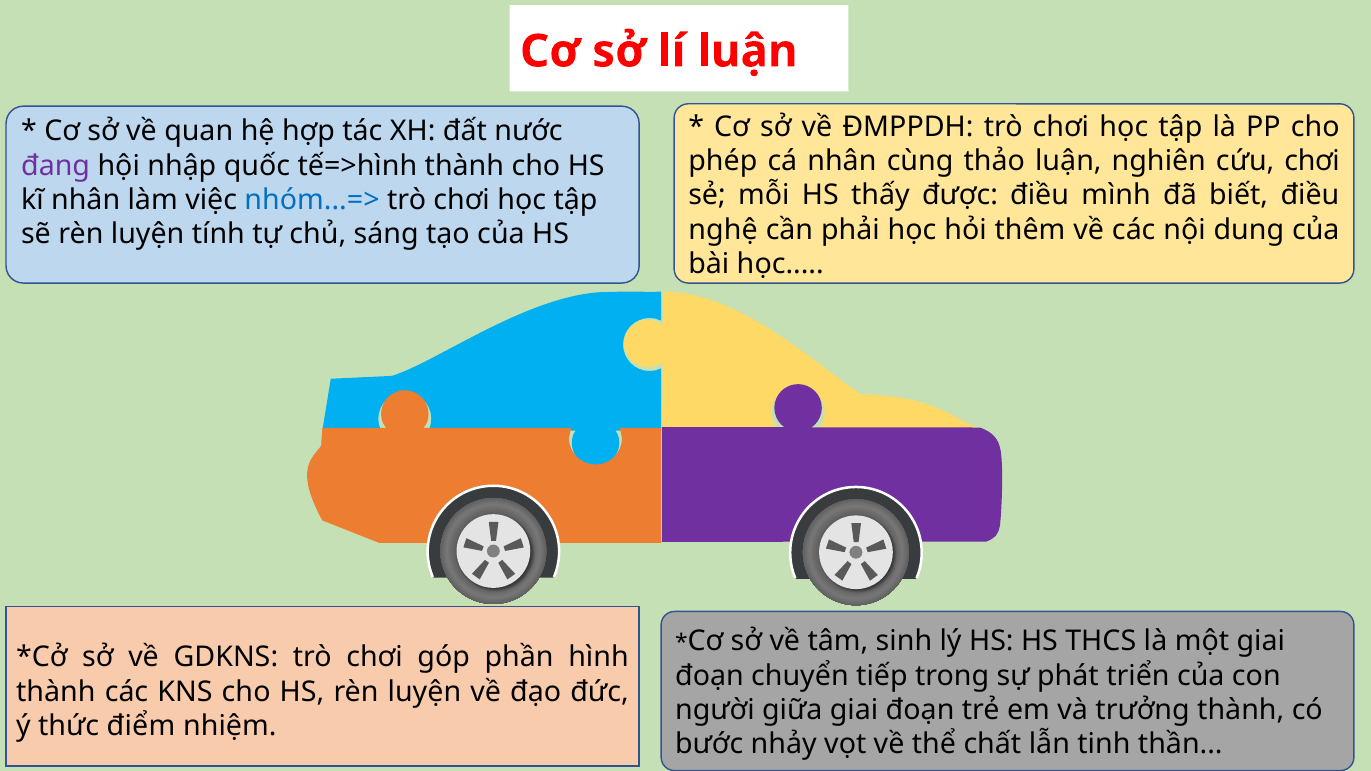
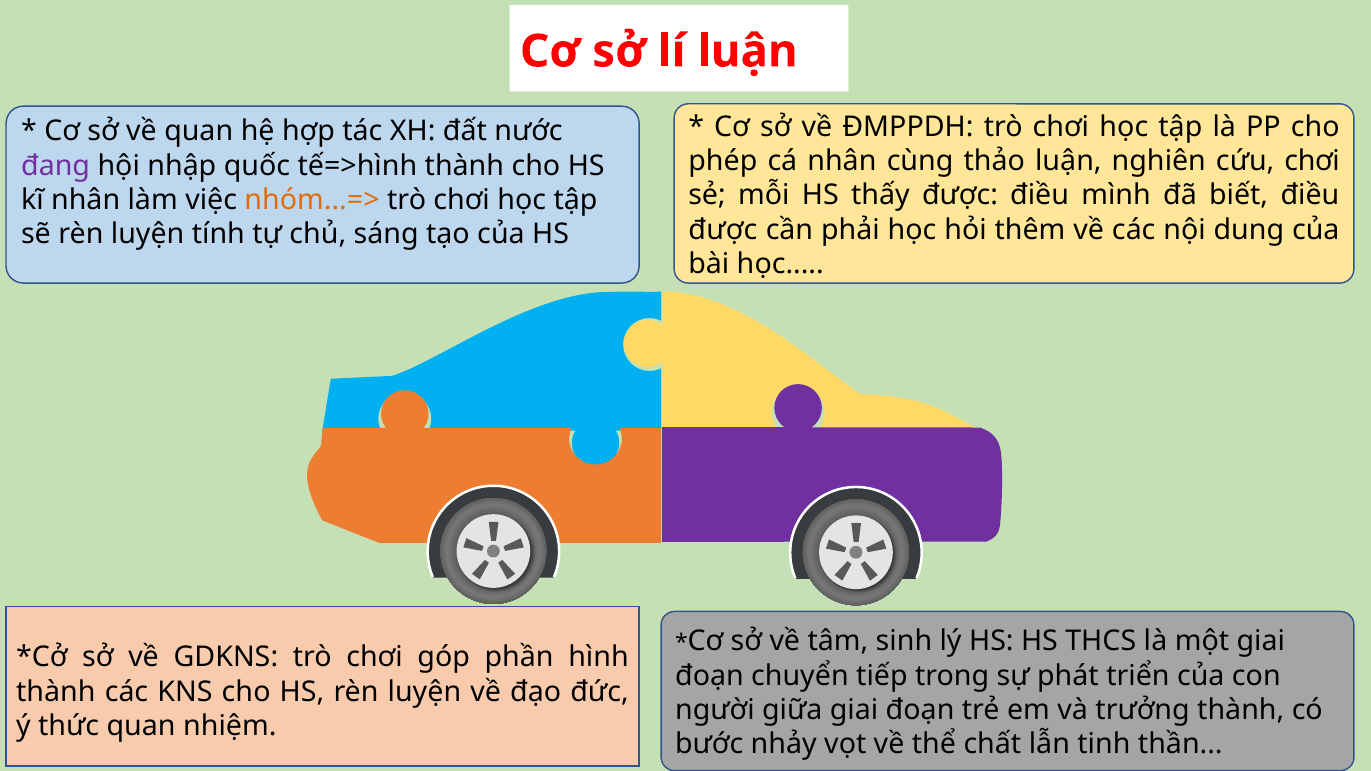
nhóm...=> colour: blue -> orange
nghệ at (723, 230): nghệ -> được
thức điểm: điểm -> quan
